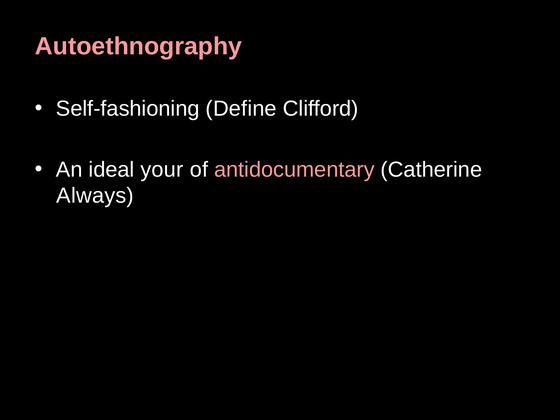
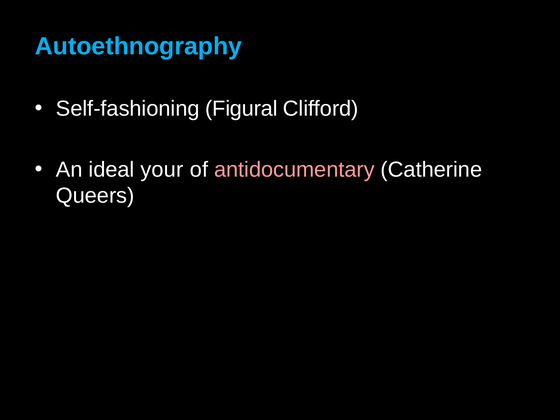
Autoethnography colour: pink -> light blue
Define: Define -> Figural
Always: Always -> Queers
